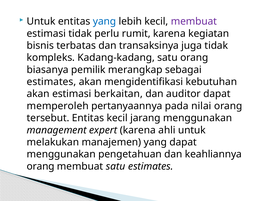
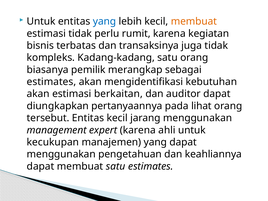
membuat at (194, 21) colour: purple -> orange
memperoleh: memperoleh -> diungkapkan
nilai: nilai -> lihat
melakukan: melakukan -> kecukupan
orang at (41, 166): orang -> dapat
